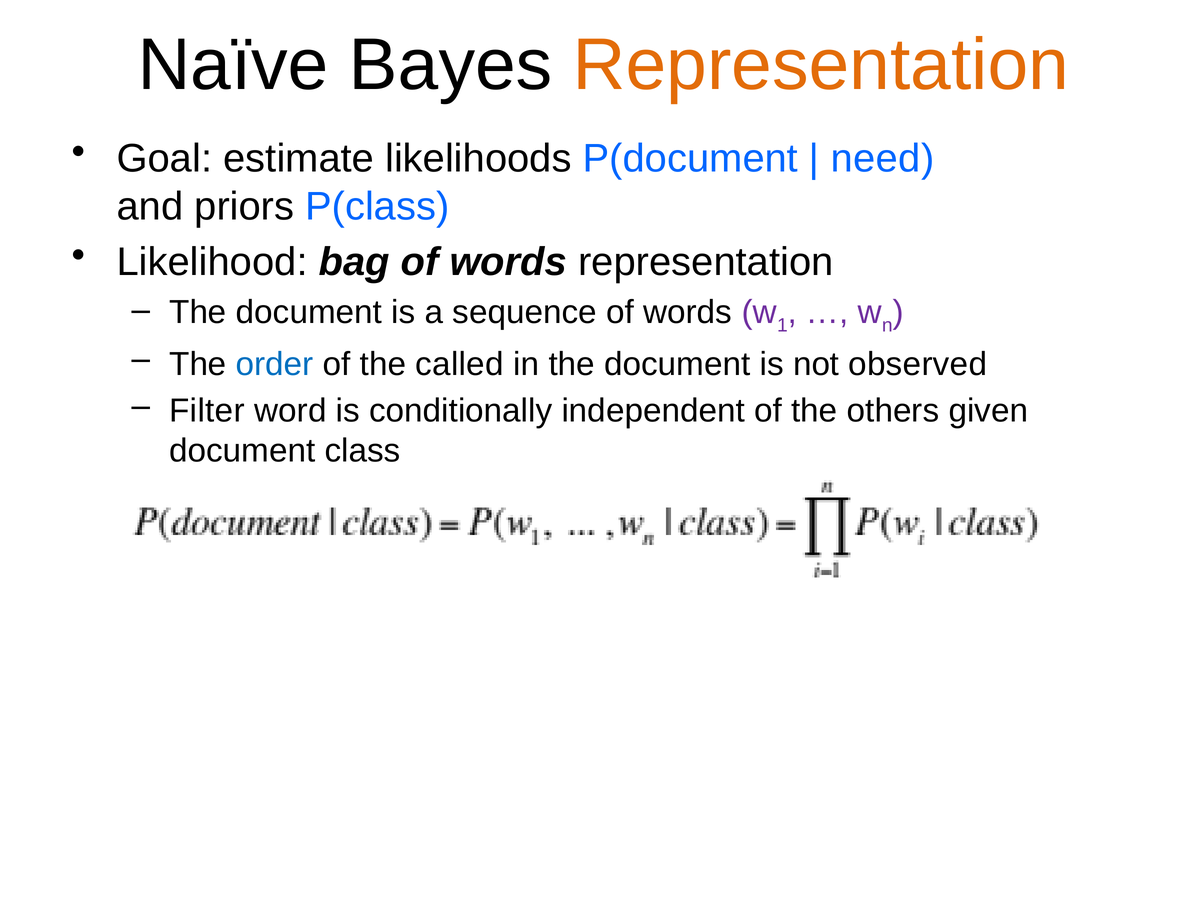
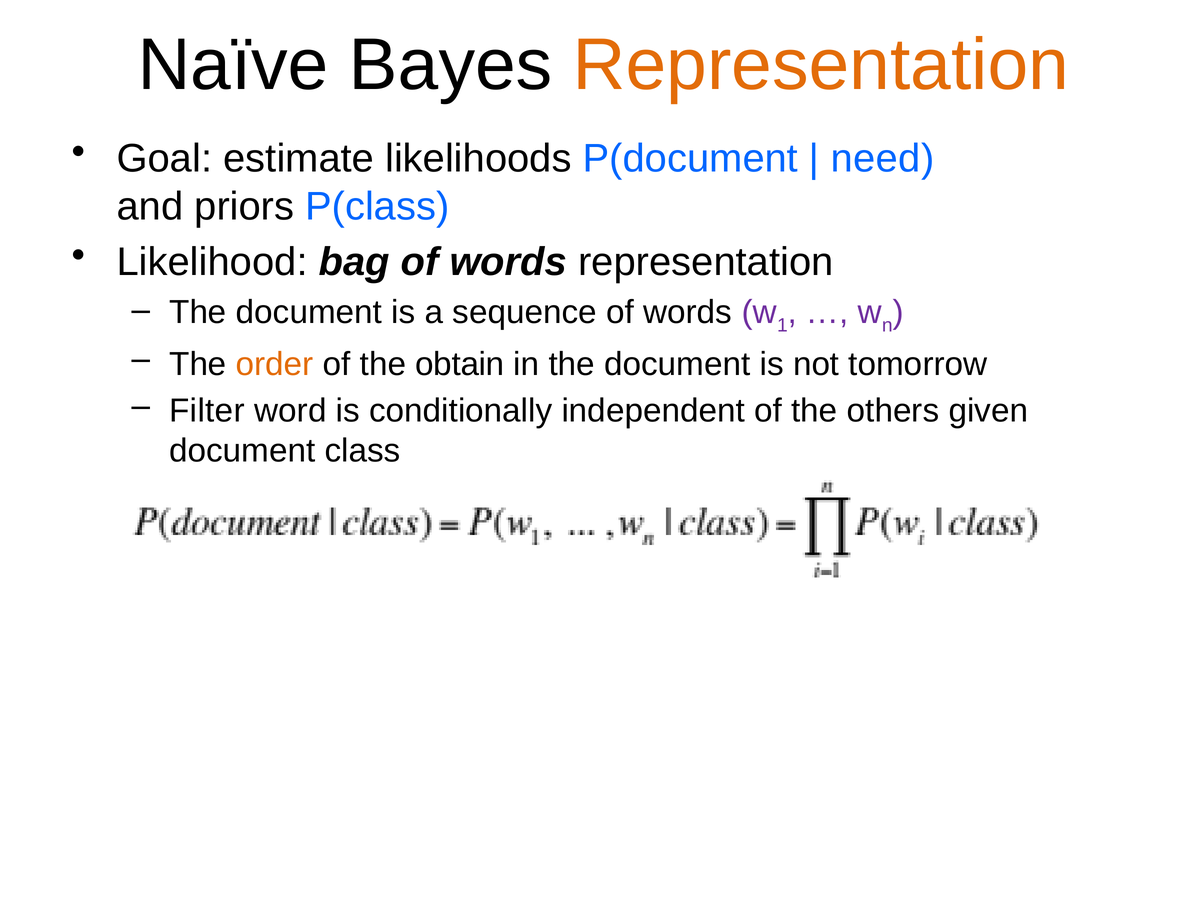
order colour: blue -> orange
called: called -> obtain
observed: observed -> tomorrow
